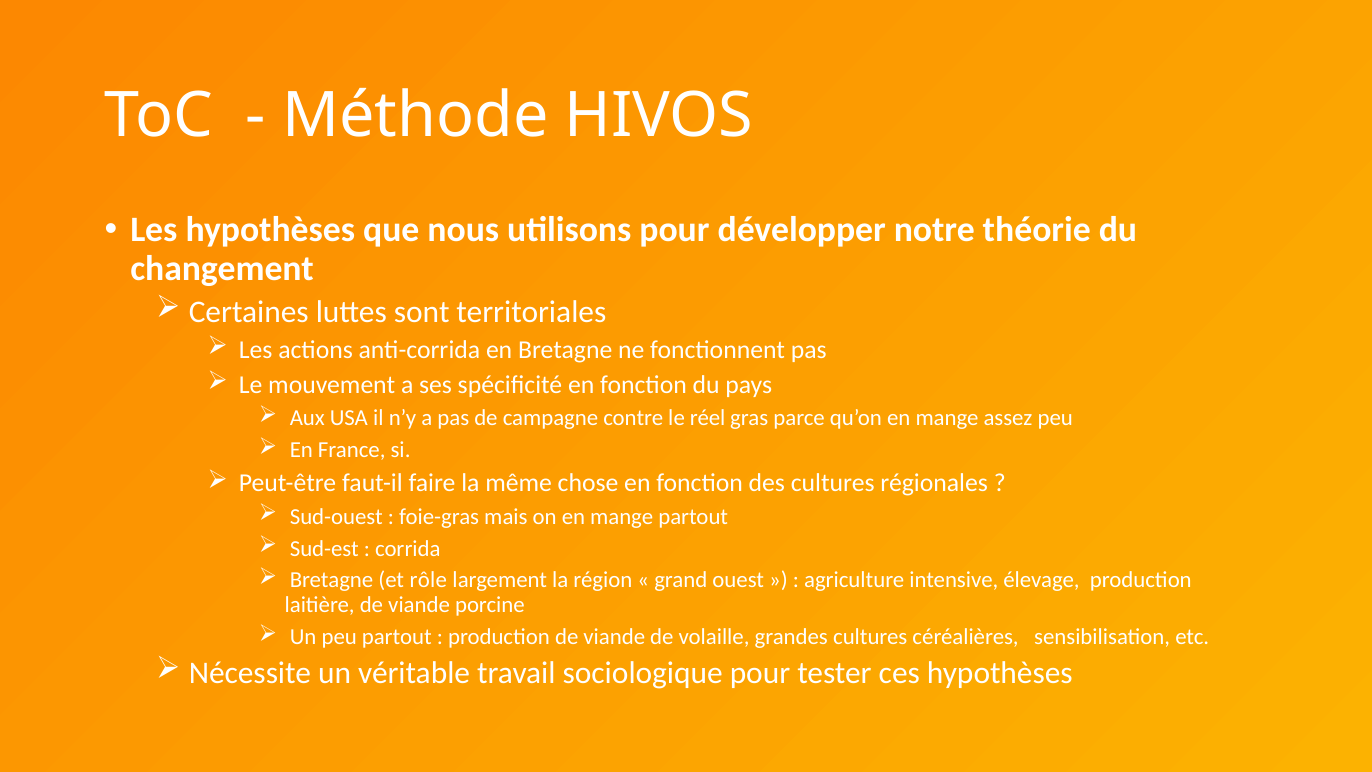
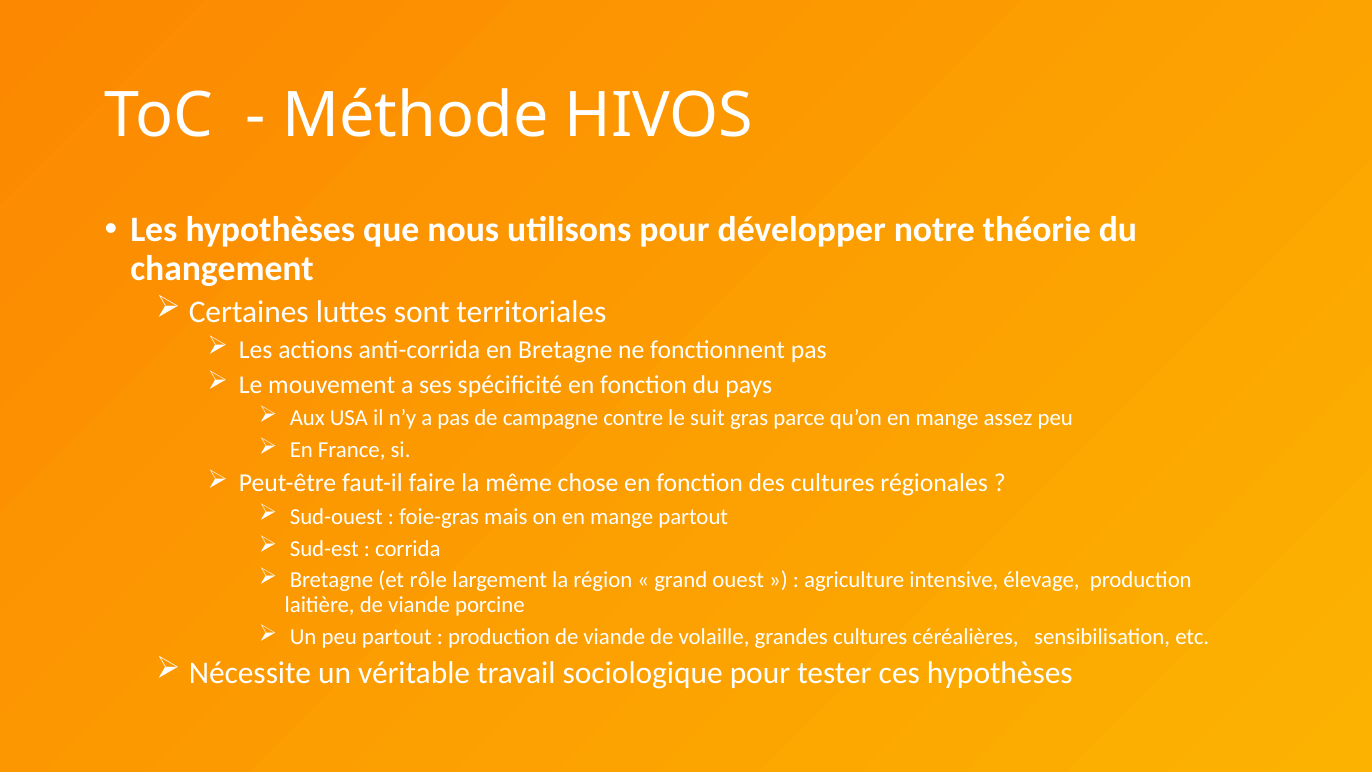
réel: réel -> suit
